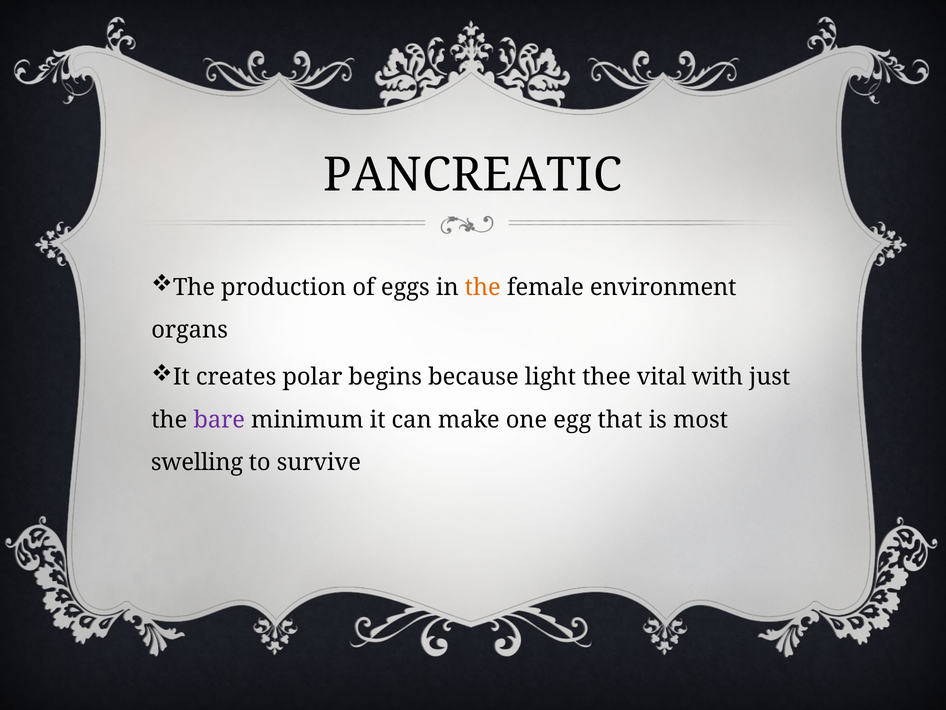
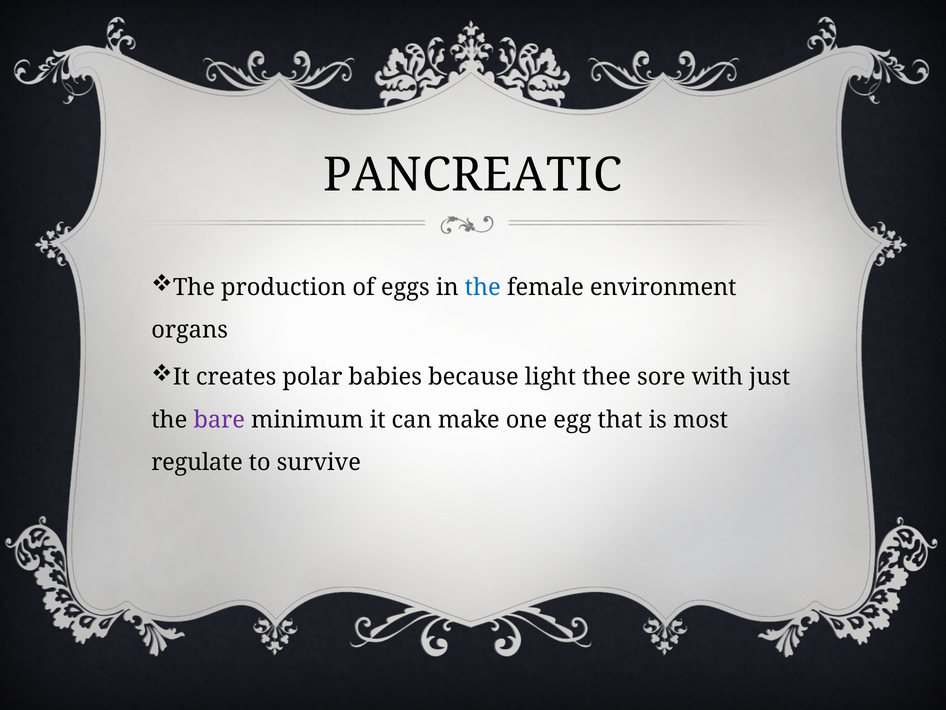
the at (483, 287) colour: orange -> blue
begins: begins -> babies
vital: vital -> sore
swelling: swelling -> regulate
